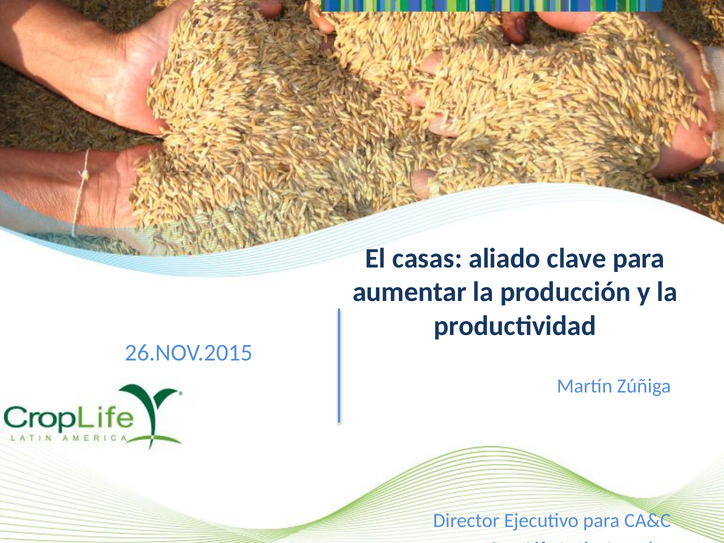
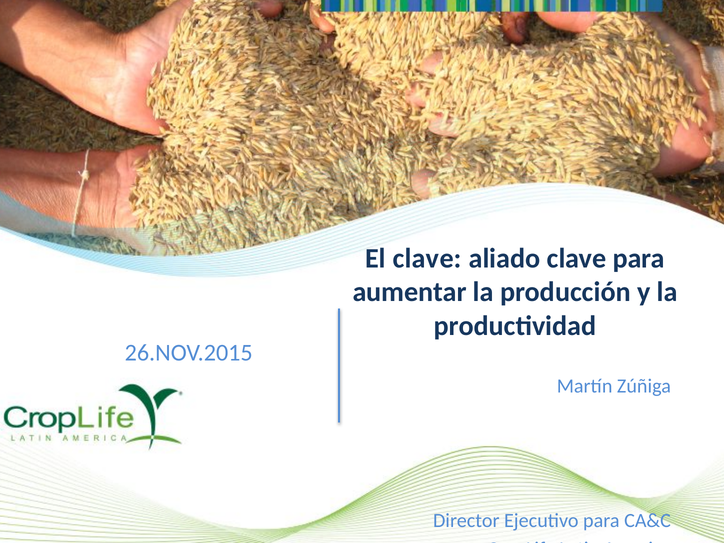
El casas: casas -> clave
